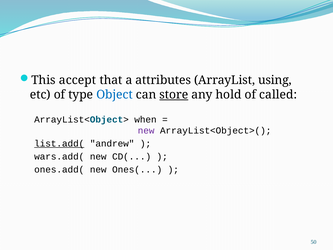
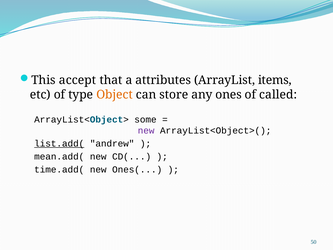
using: using -> items
Object colour: blue -> orange
store underline: present -> none
hold: hold -> ones
when: when -> some
wars.add(: wars.add( -> mean.add(
ones.add(: ones.add( -> time.add(
